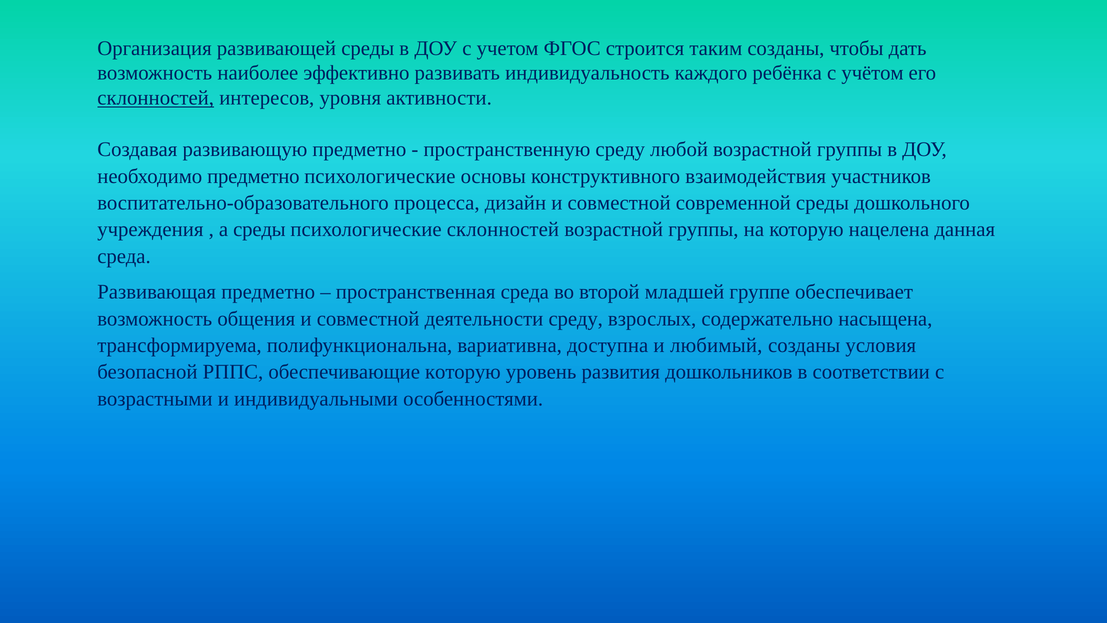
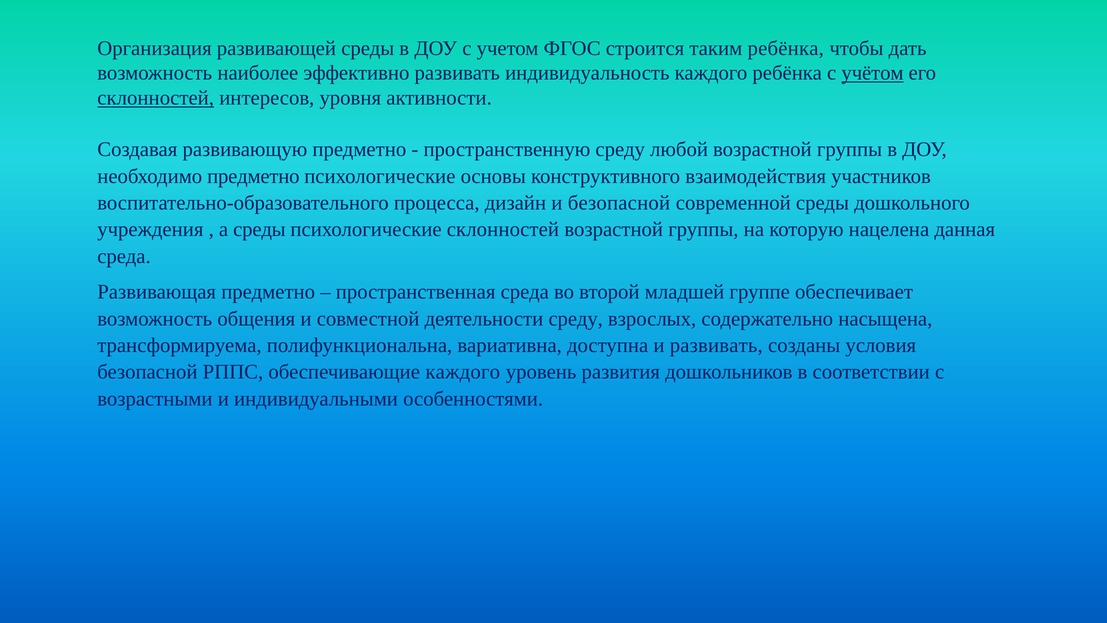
таким созданы: созданы -> ребёнка
учётом underline: none -> present
дизайн и совместной: совместной -> безопасной
и любимый: любимый -> развивать
обеспечивающие которую: которую -> каждого
